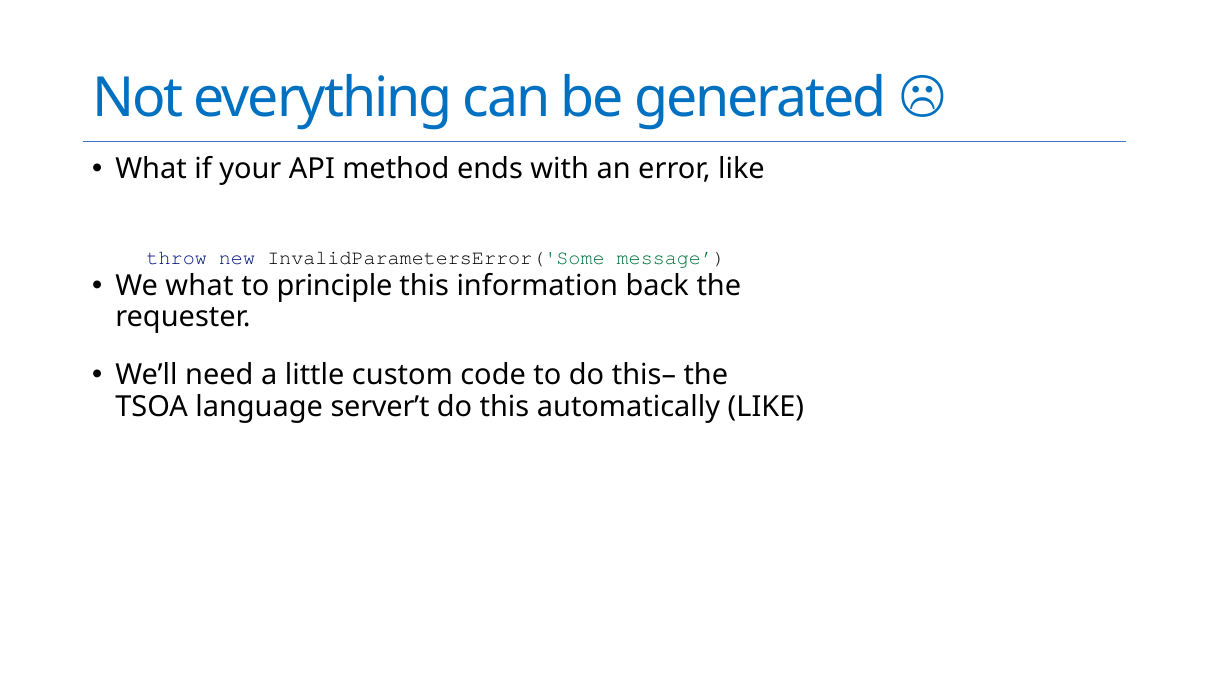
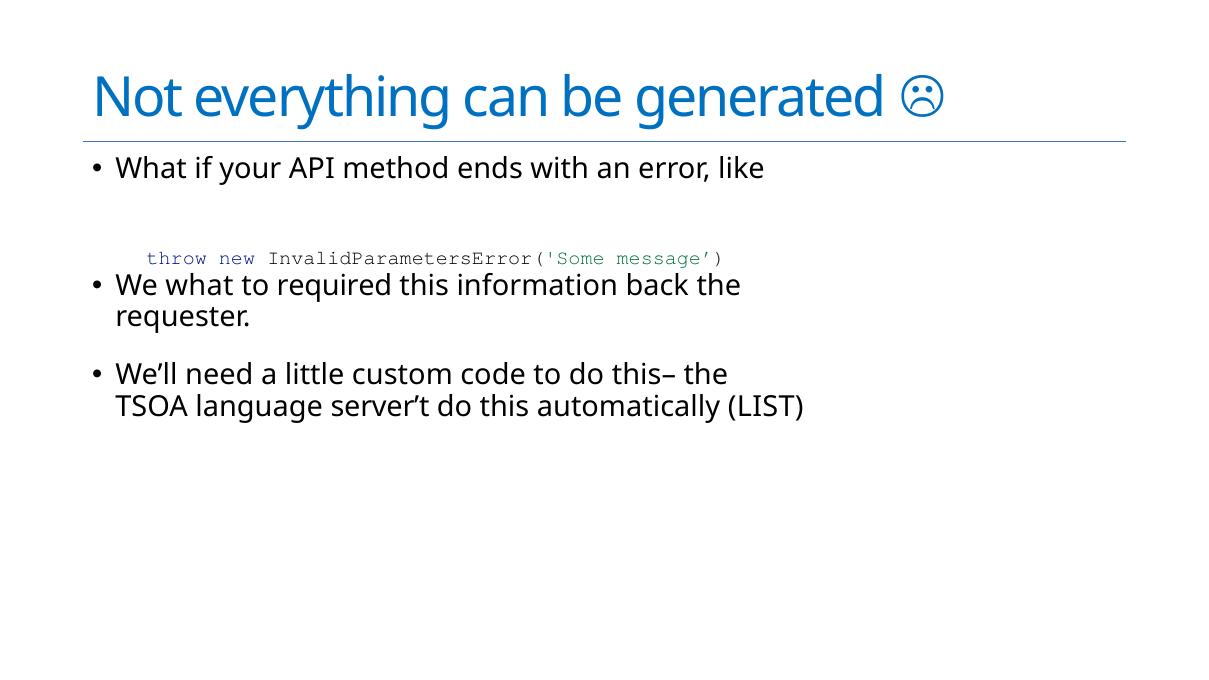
principle: principle -> required
automatically LIKE: LIKE -> LIST
